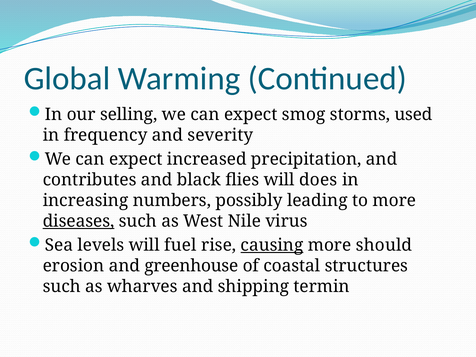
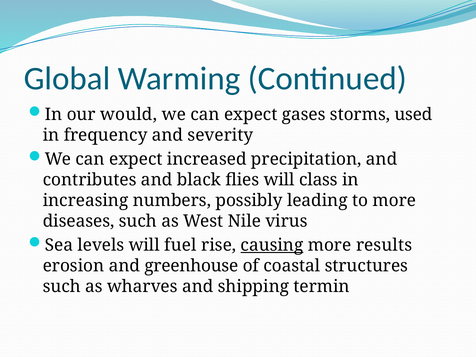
selling: selling -> would
smog: smog -> gases
does: does -> class
diseases underline: present -> none
should: should -> results
